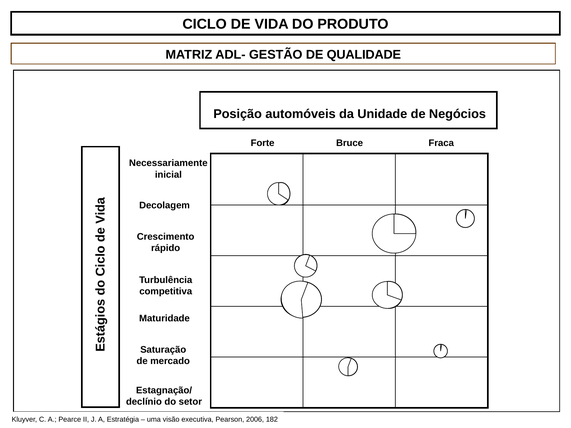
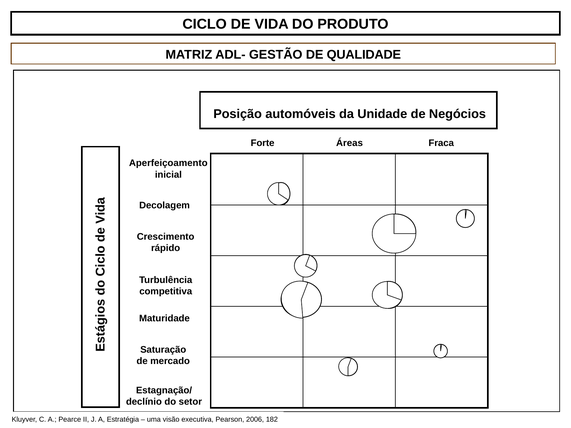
Bruce: Bruce -> Áreas
Necessariamente: Necessariamente -> Aperfeiçoamento
